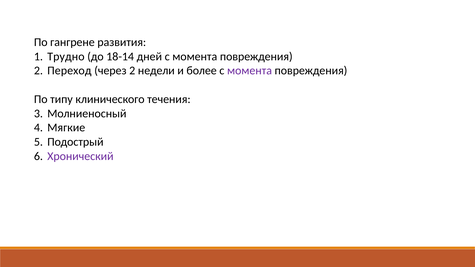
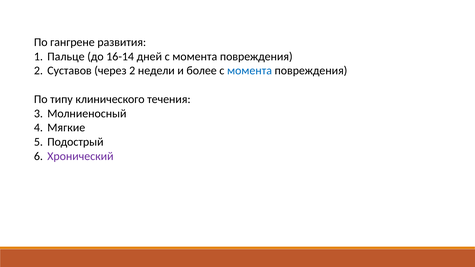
Трудно: Трудно -> Пальце
18-14: 18-14 -> 16-14
Переход: Переход -> Суставов
момента at (250, 71) colour: purple -> blue
